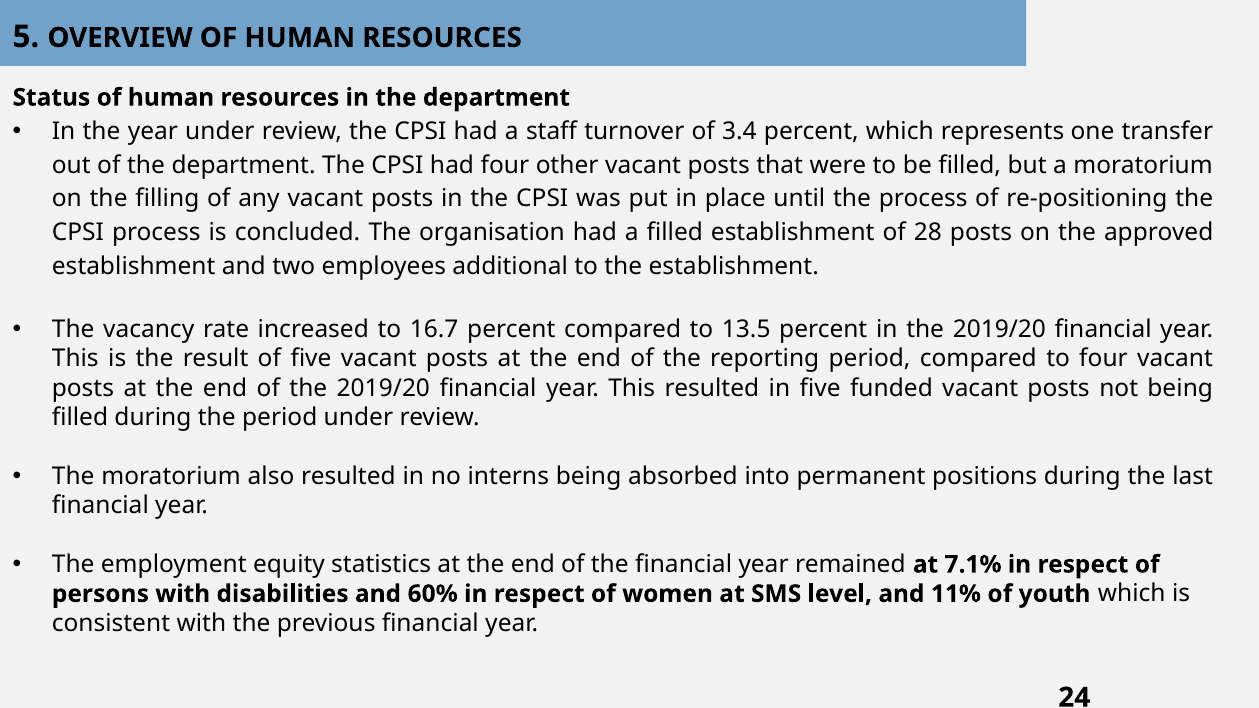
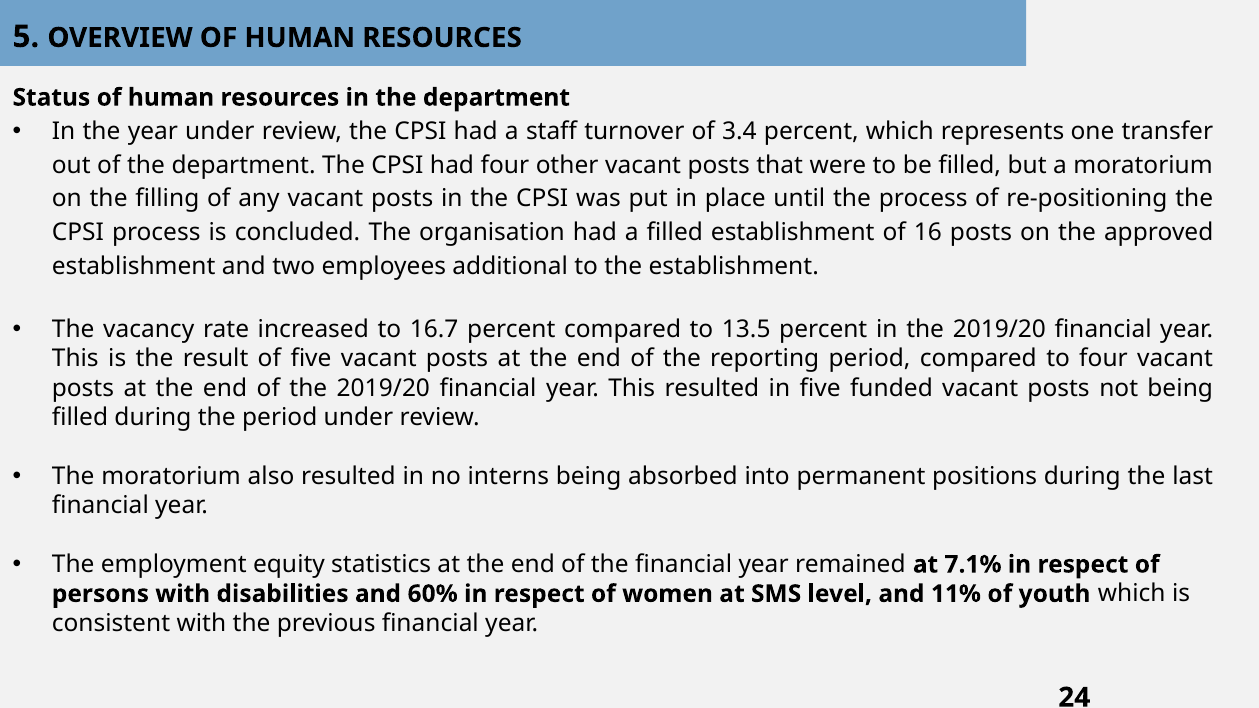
28: 28 -> 16
